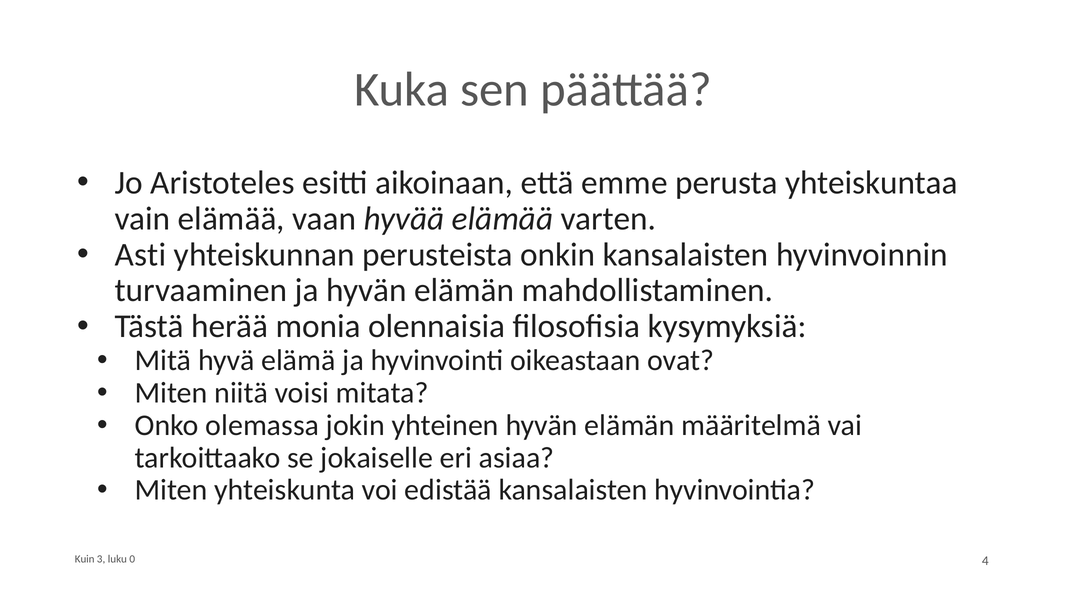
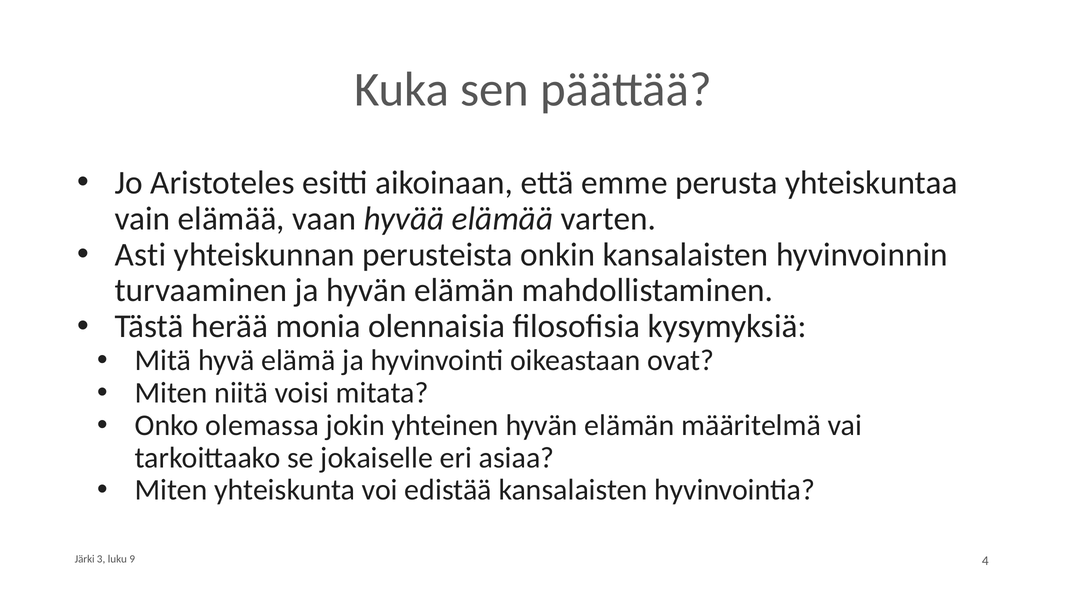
Kuin: Kuin -> Järki
0: 0 -> 9
